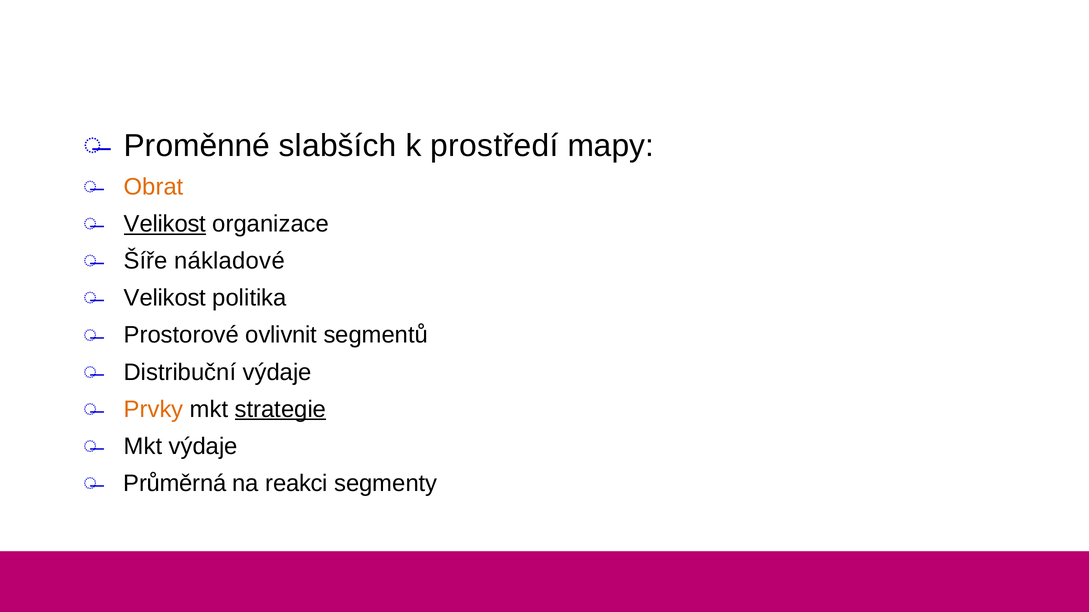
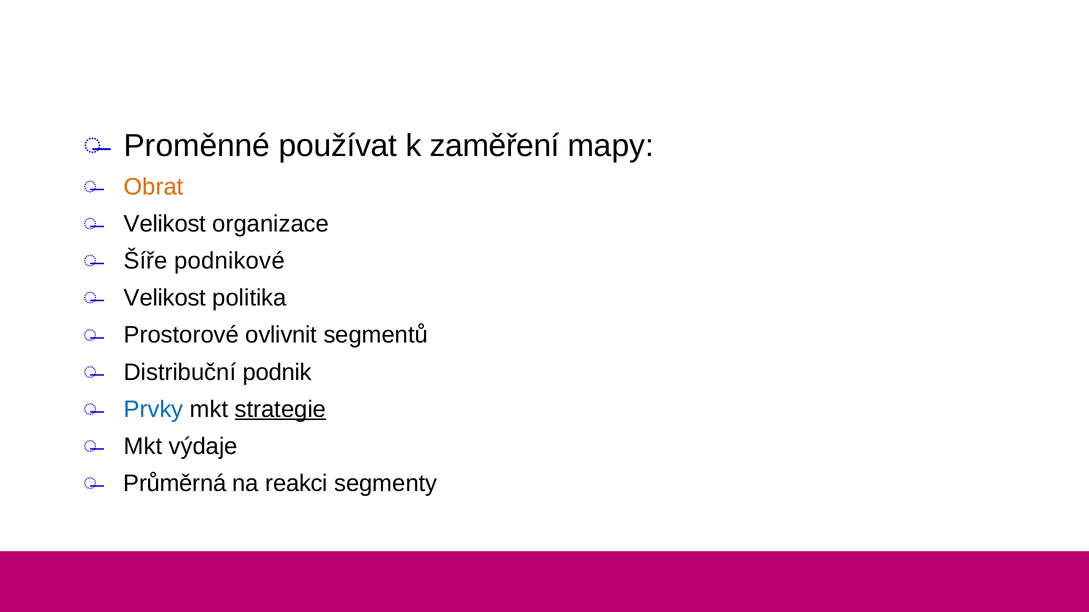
slabších: slabších -> používat
prostředí: prostředí -> zaměření
Velikost at (165, 224) underline: present -> none
nákladové: nákladové -> podnikové
Distribuční výdaje: výdaje -> podnik
Prvky colour: orange -> blue
